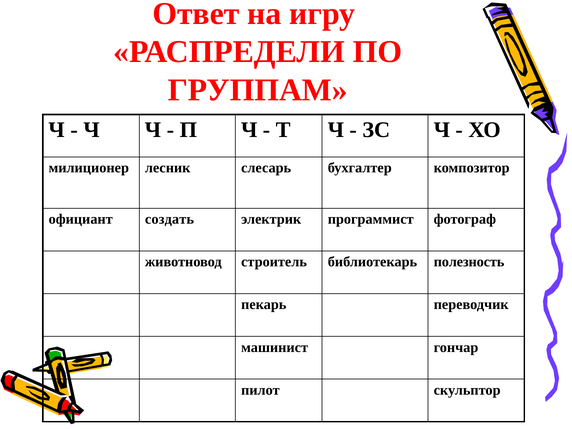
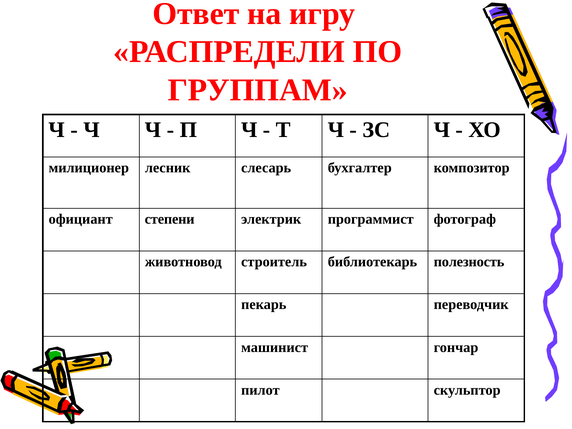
создать: создать -> степени
